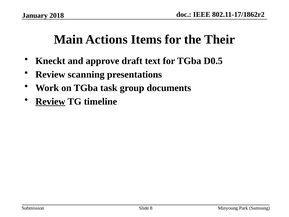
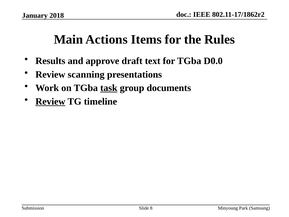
Their: Their -> Rules
Kneckt: Kneckt -> Results
D0.5: D0.5 -> D0.0
task underline: none -> present
